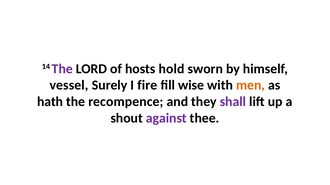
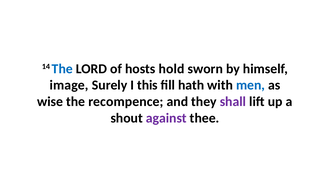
The at (62, 69) colour: purple -> blue
vessel: vessel -> image
fire: fire -> this
wise: wise -> hath
men colour: orange -> blue
hath: hath -> wise
